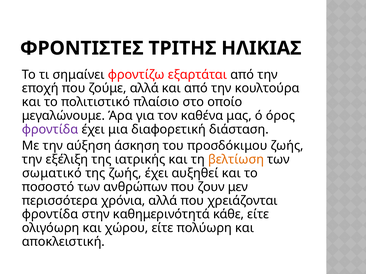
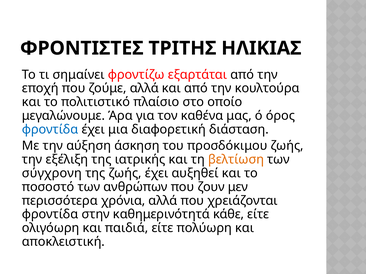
φροντίδα at (50, 130) colour: purple -> blue
σωματικό: σωματικό -> σύγχρονη
χώρου: χώρου -> παιδιά
